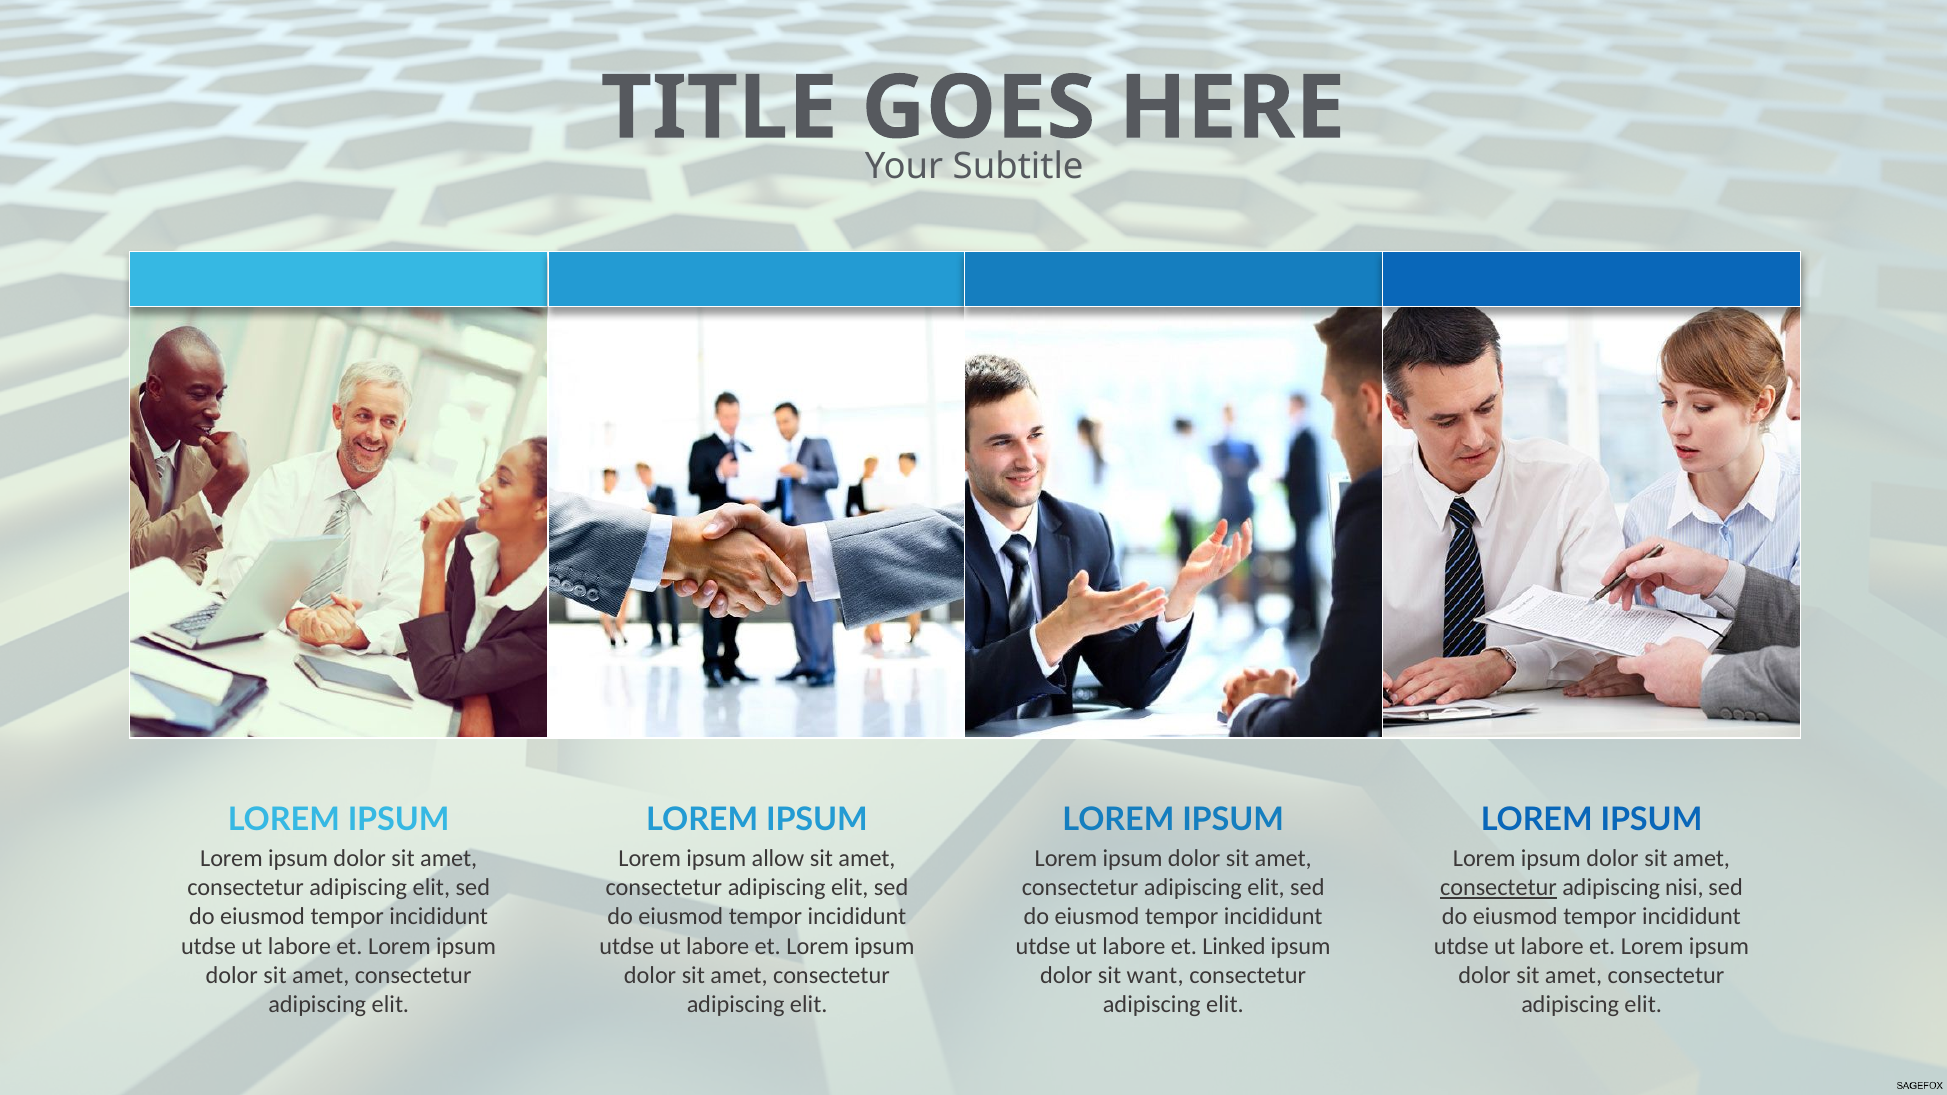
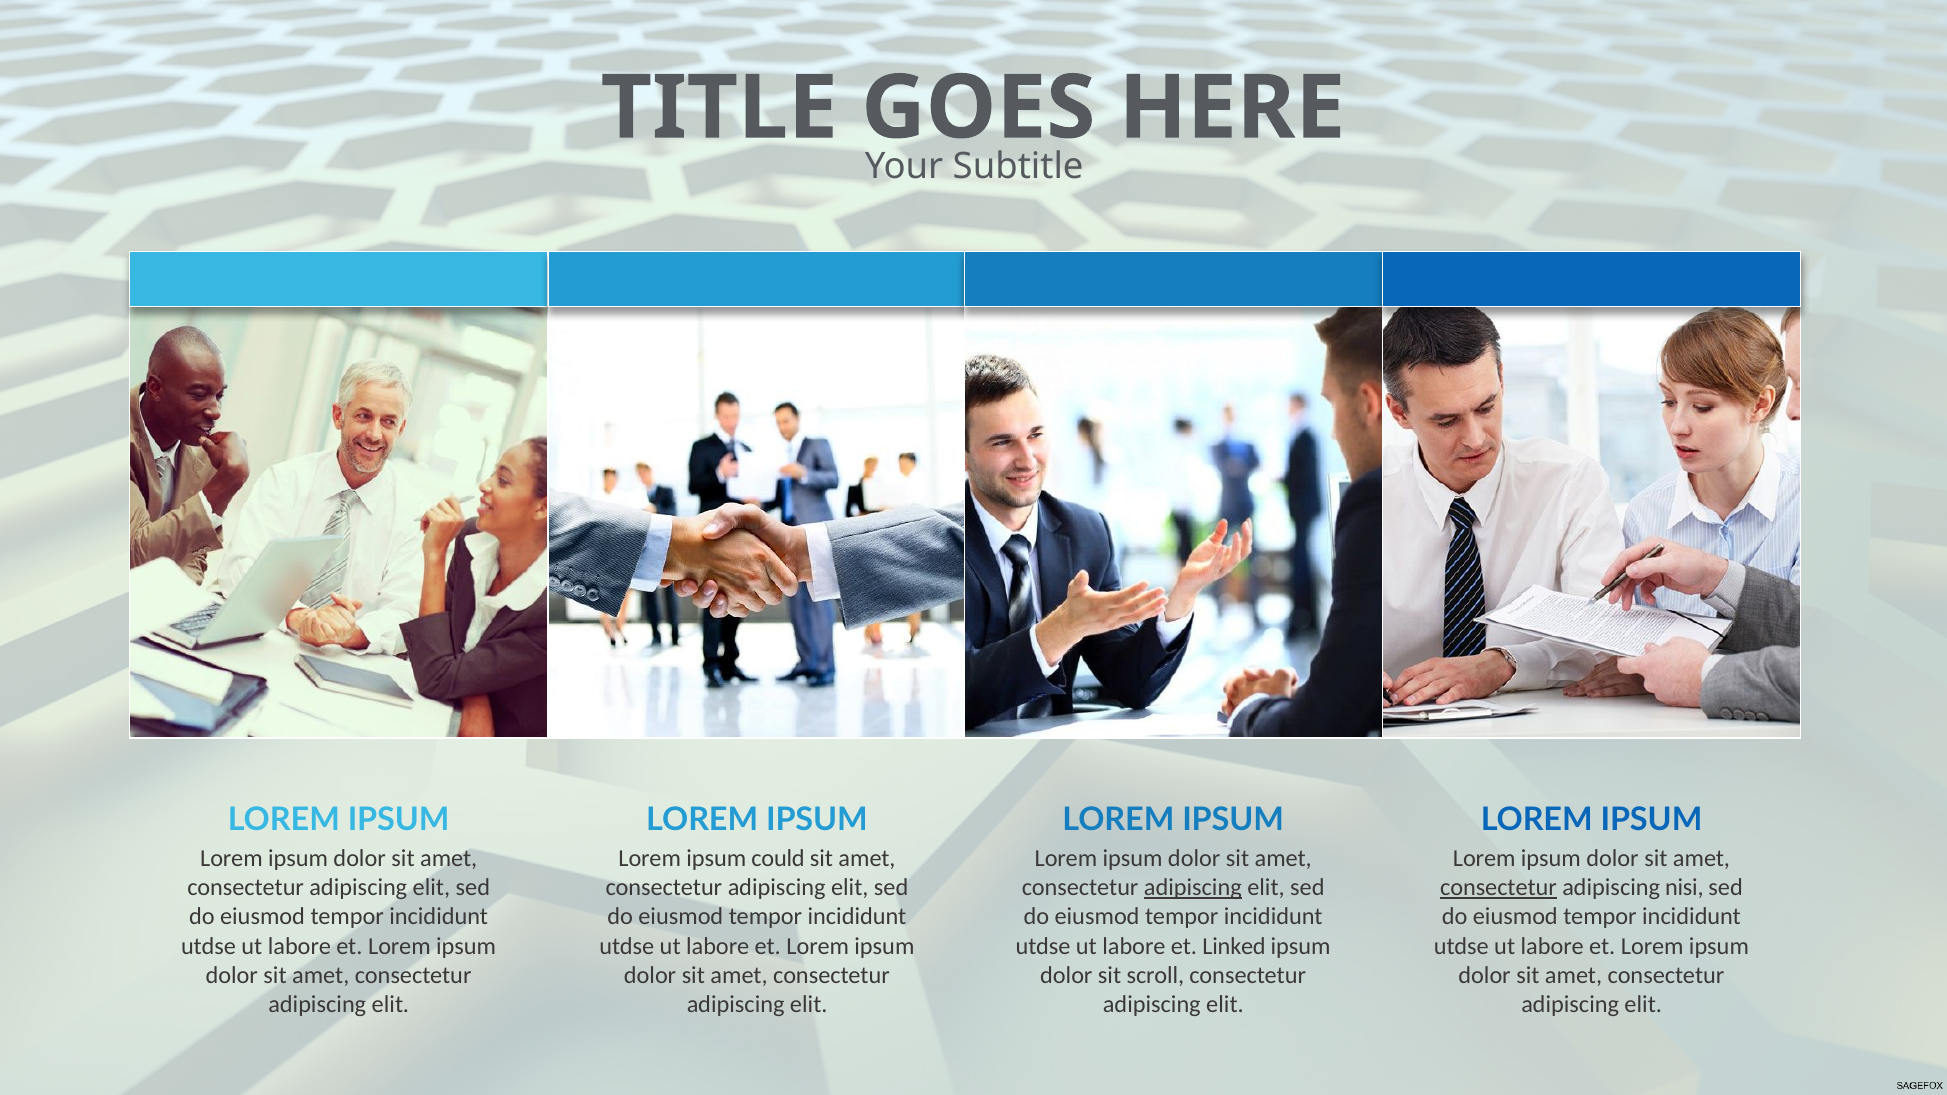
allow: allow -> could
adipiscing at (1193, 888) underline: none -> present
want: want -> scroll
